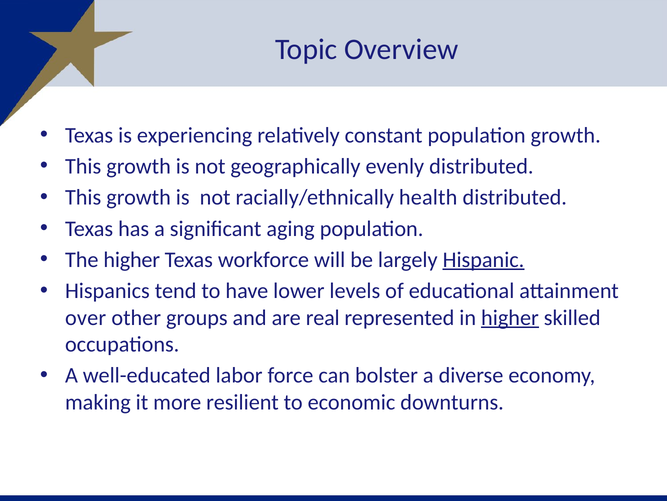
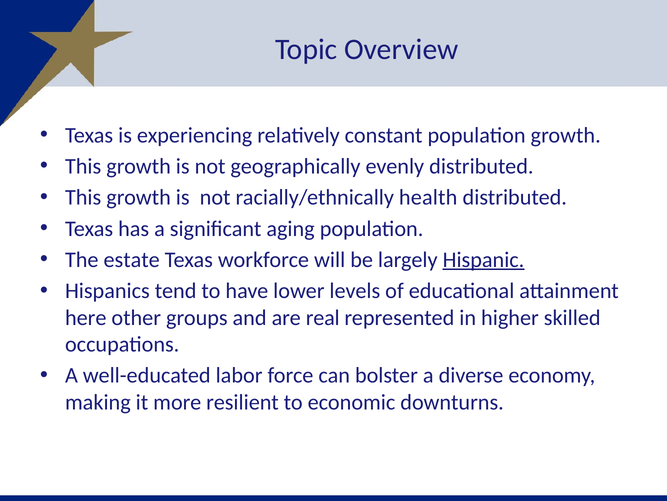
The higher: higher -> estate
over: over -> here
higher at (510, 317) underline: present -> none
